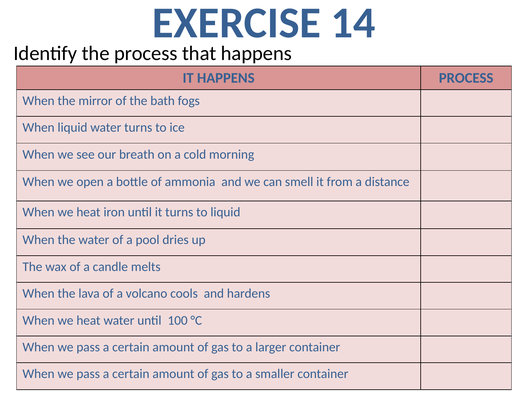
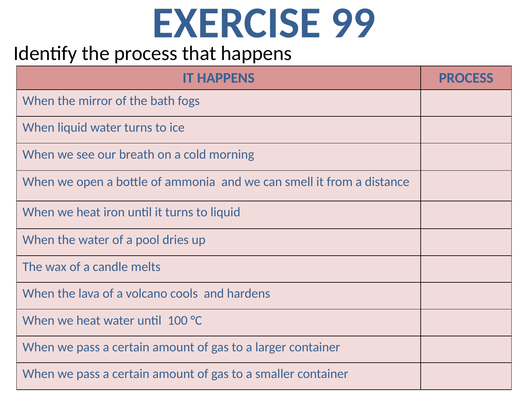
14: 14 -> 99
